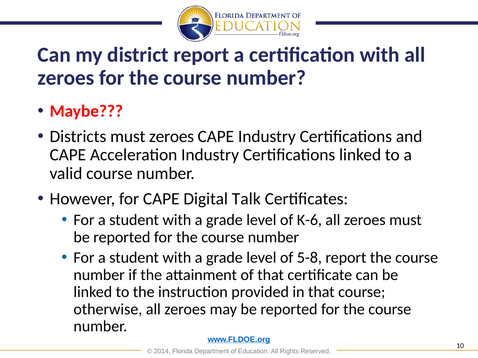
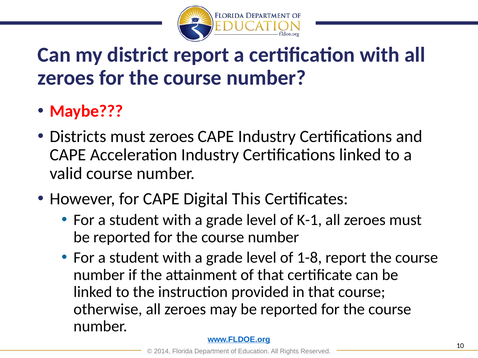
Talk: Talk -> This
K-6: K-6 -> K-1
5-8: 5-8 -> 1-8
